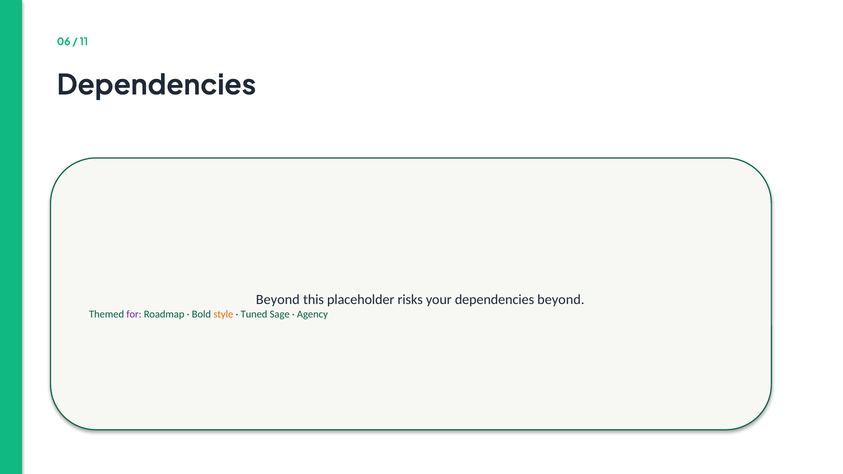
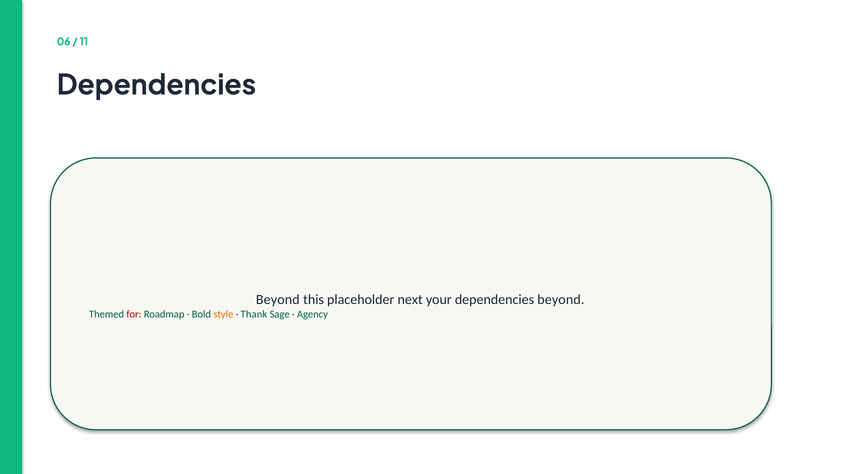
risks: risks -> next
for colour: purple -> red
Tuned: Tuned -> Thank
